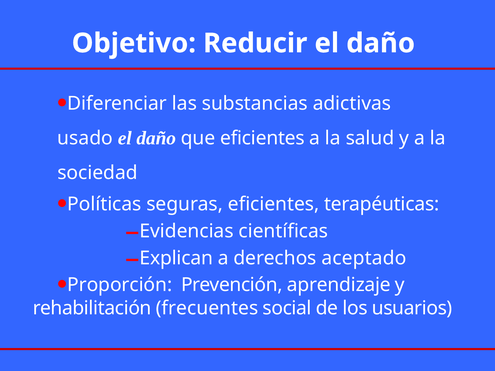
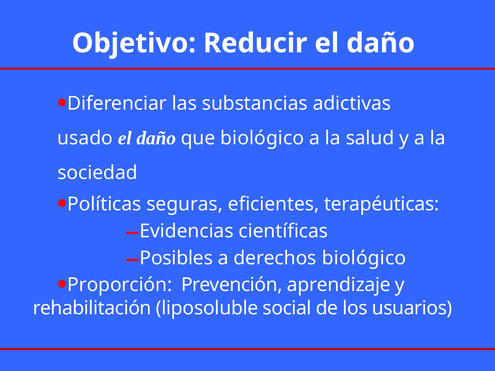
que eficientes: eficientes -> biológico
Explican: Explican -> Posibles
derechos aceptado: aceptado -> biológico
frecuentes: frecuentes -> liposoluble
